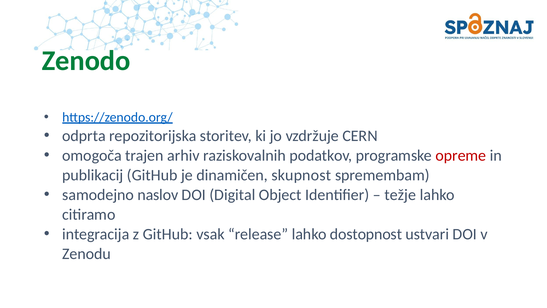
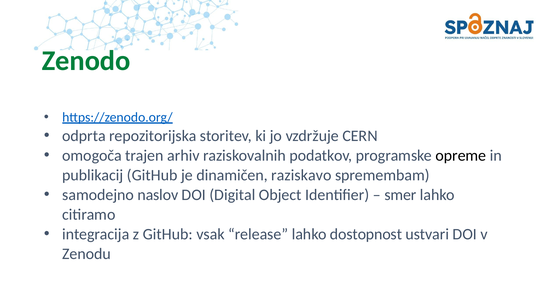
opreme colour: red -> black
skupnost: skupnost -> raziskavo
težje: težje -> smer
